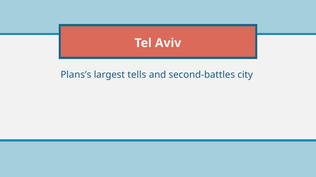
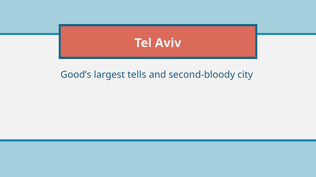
Plans’s: Plans’s -> Good’s
second-battles: second-battles -> second-bloody
